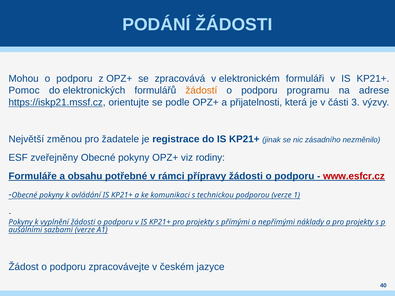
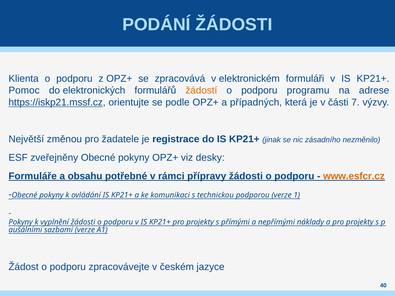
Mohou: Mohou -> Klienta
přijatelnosti: přijatelnosti -> případných
3: 3 -> 7
rodiny: rodiny -> desky
www.esfcr.cz colour: red -> orange
